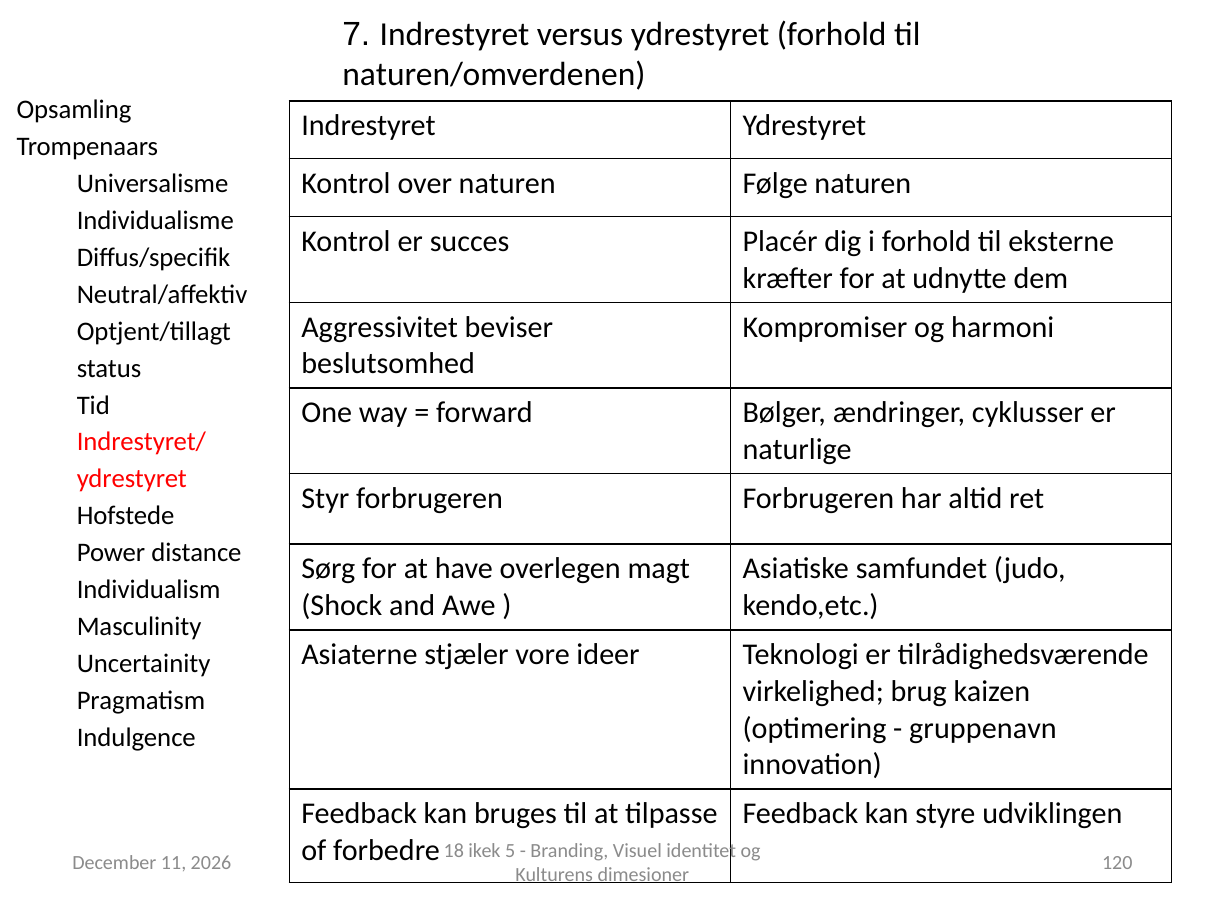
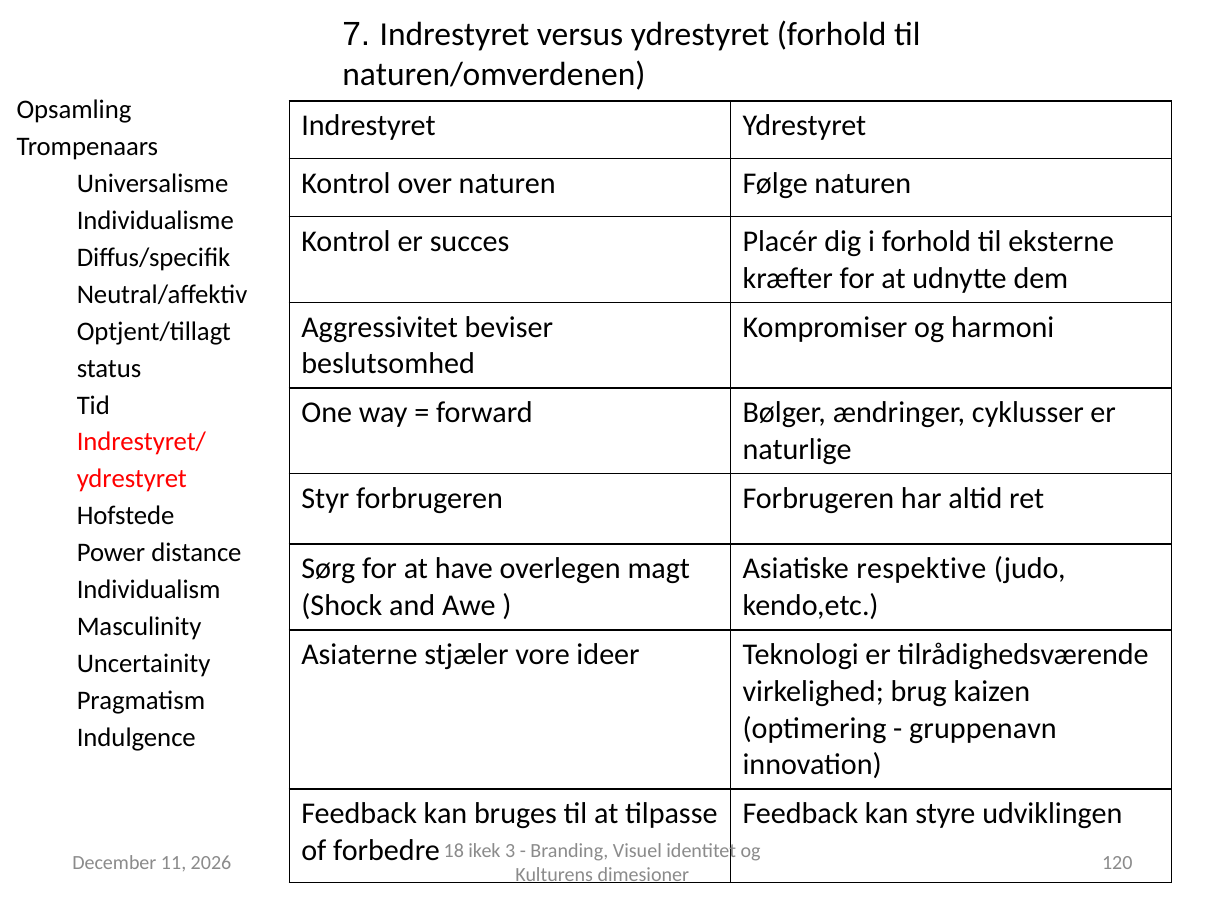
samfundet: samfundet -> respektive
5: 5 -> 3
